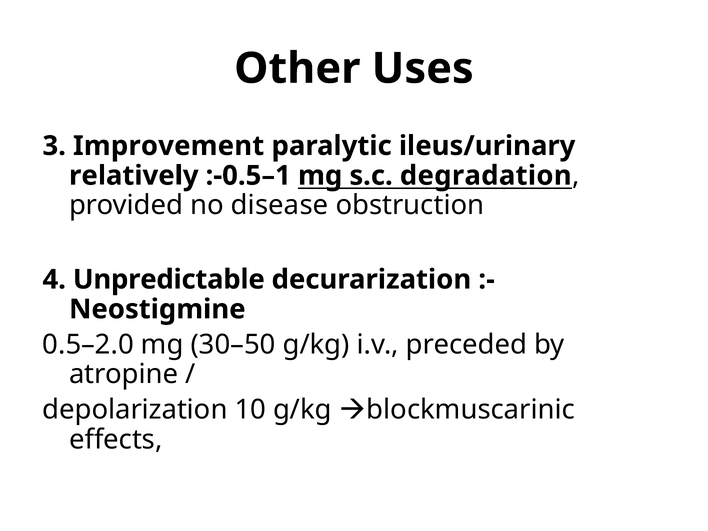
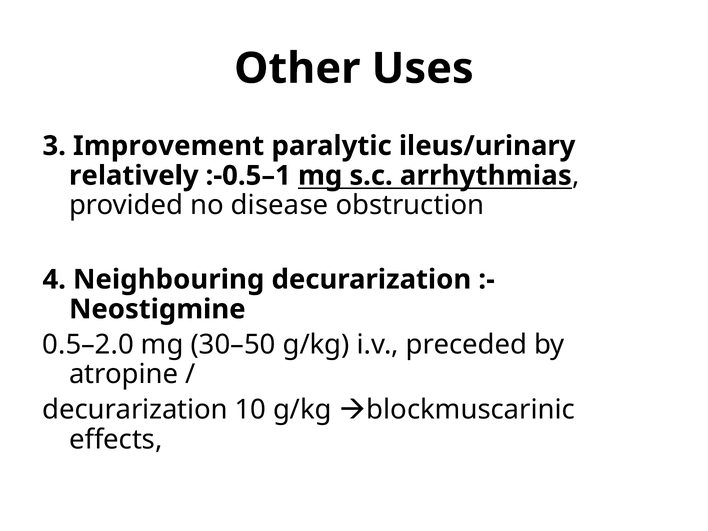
degradation: degradation -> arrhythmias
Unpredictable: Unpredictable -> Neighbouring
depolarization at (135, 410): depolarization -> decurarization
